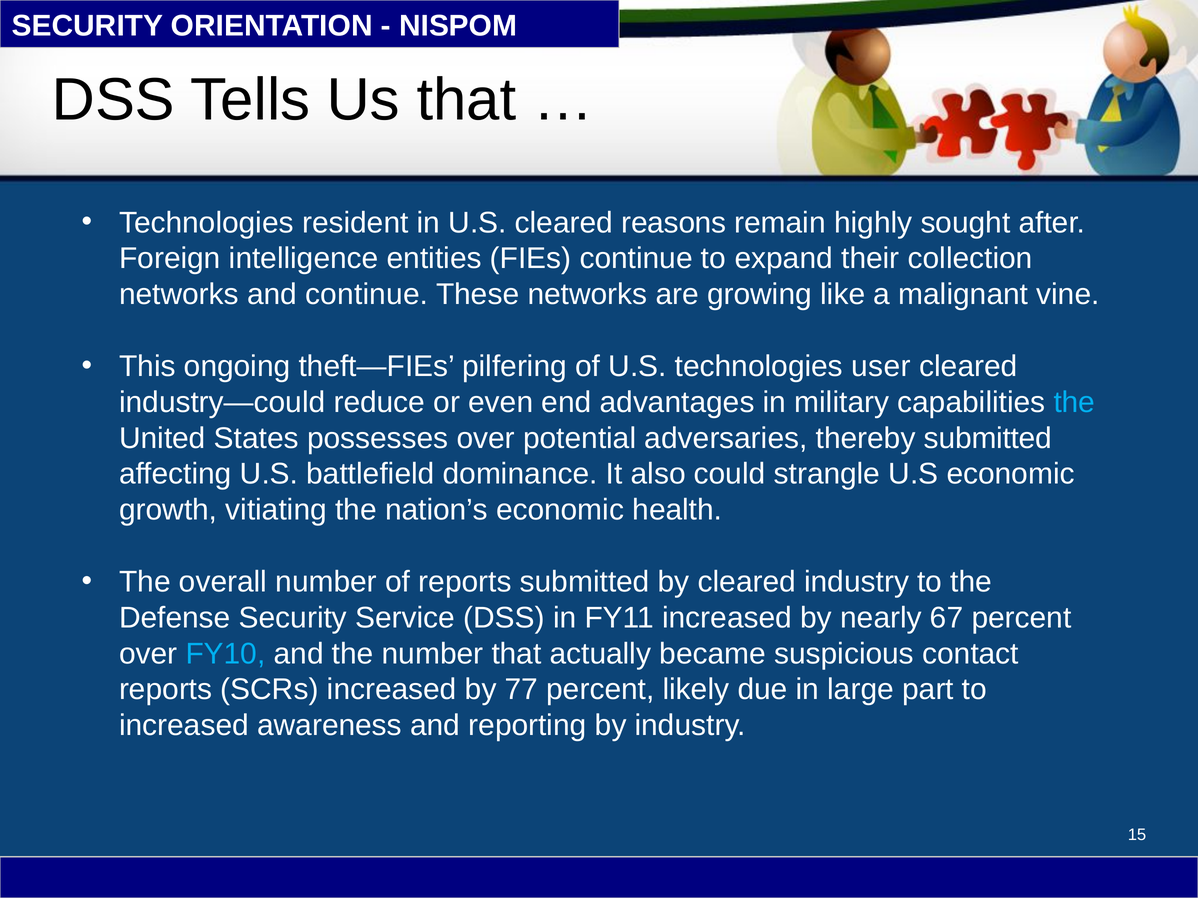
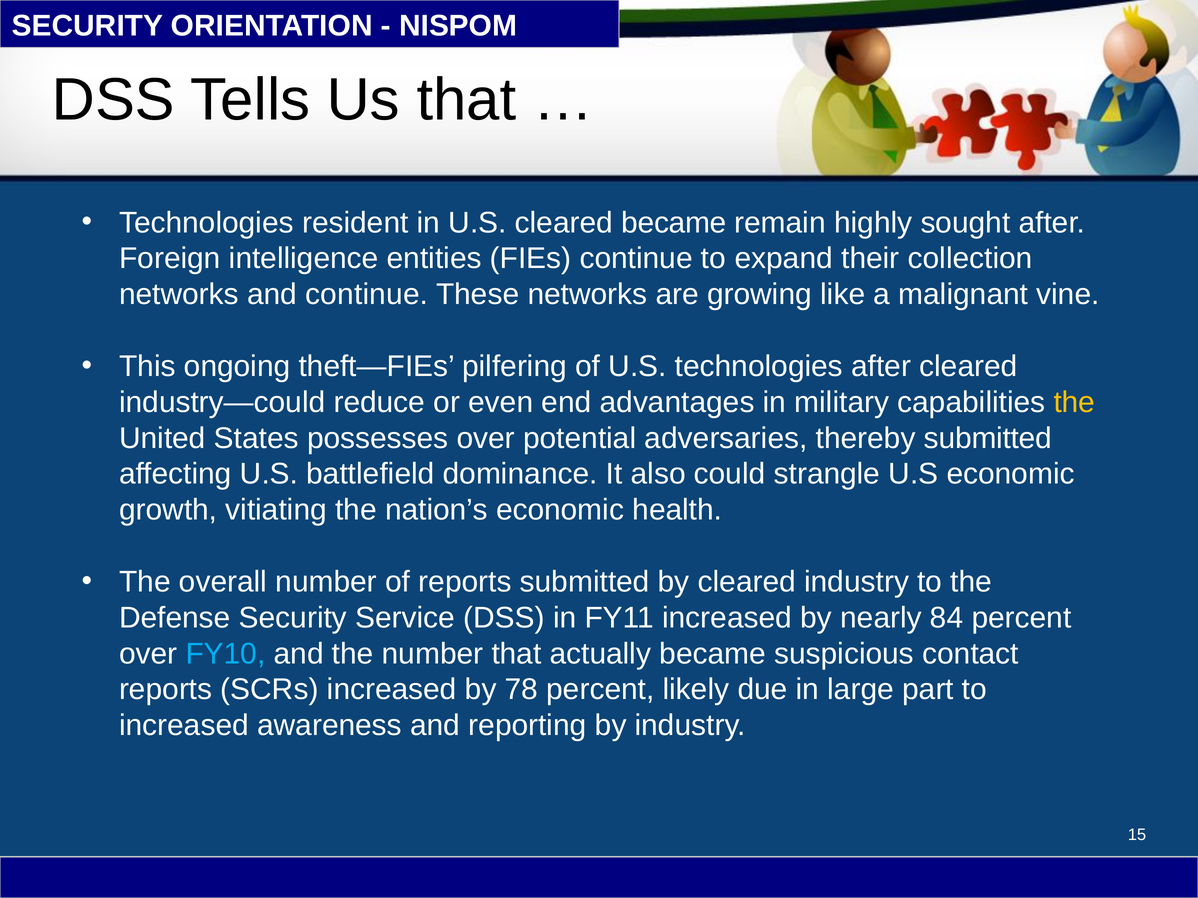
cleared reasons: reasons -> became
technologies user: user -> after
the at (1074, 402) colour: light blue -> yellow
67: 67 -> 84
77: 77 -> 78
